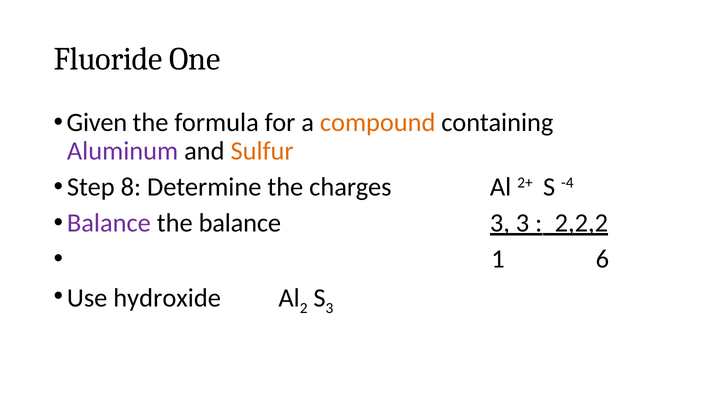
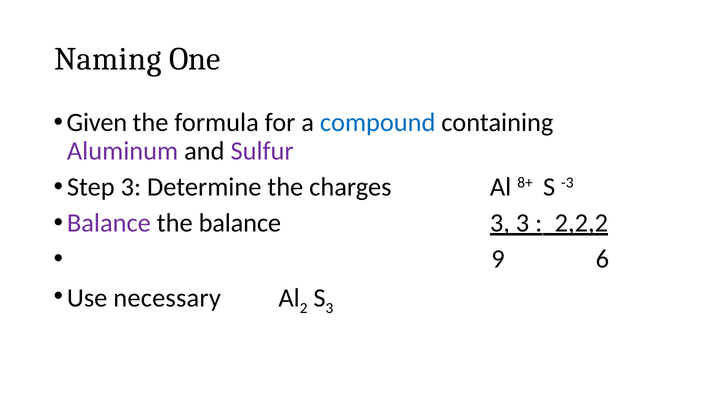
Fluoride: Fluoride -> Naming
compound colour: orange -> blue
Sulfur colour: orange -> purple
Step 8: 8 -> 3
2+: 2+ -> 8+
-4: -4 -> -3
1: 1 -> 9
hydroxide: hydroxide -> necessary
